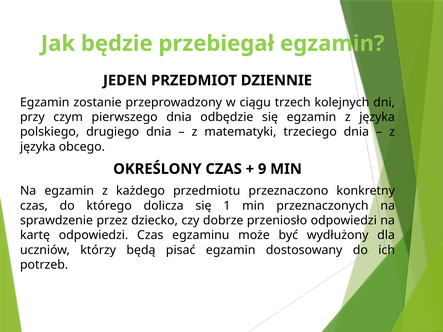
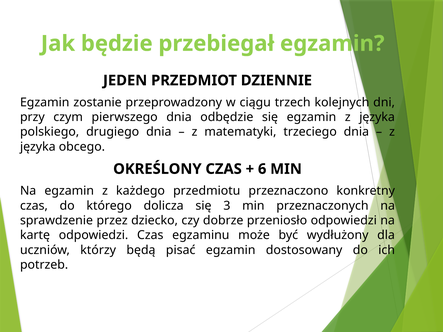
9: 9 -> 6
1: 1 -> 3
